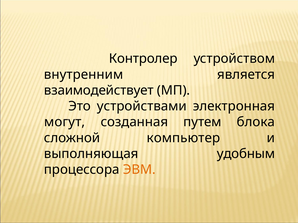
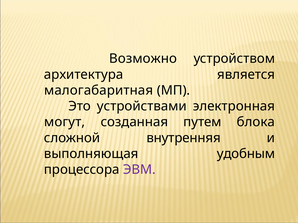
Контролер: Контролер -> Возможно
внутренним: внутренним -> архитектура
взаимодействует: взаимодействует -> малогабаритная
компьютер: компьютер -> внутренняя
ЭВМ colour: orange -> purple
